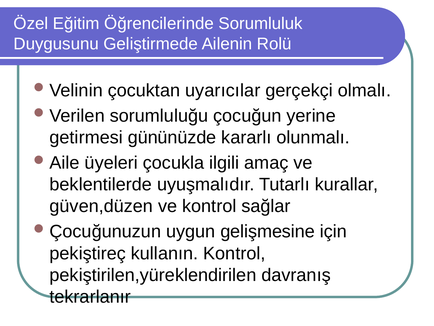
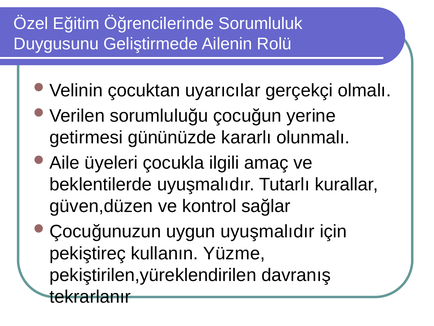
uygun gelişmesine: gelişmesine -> uyuşmalıdır
kullanın Kontrol: Kontrol -> Yüzme
